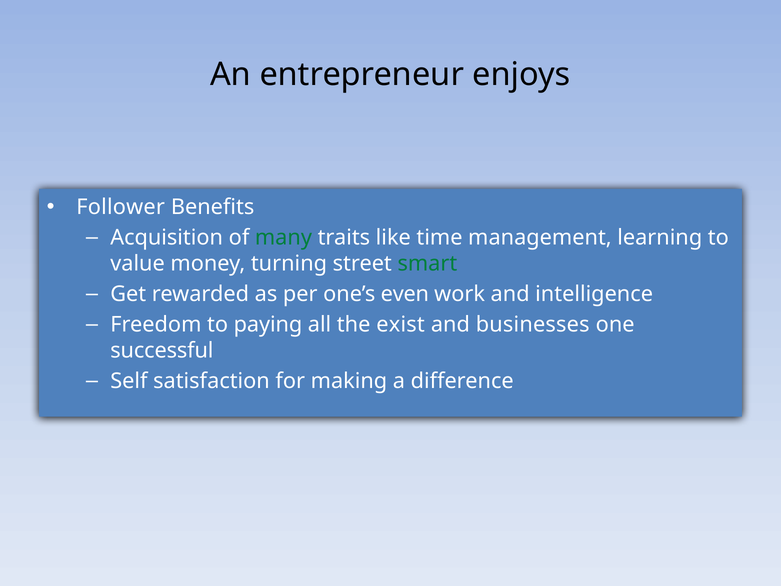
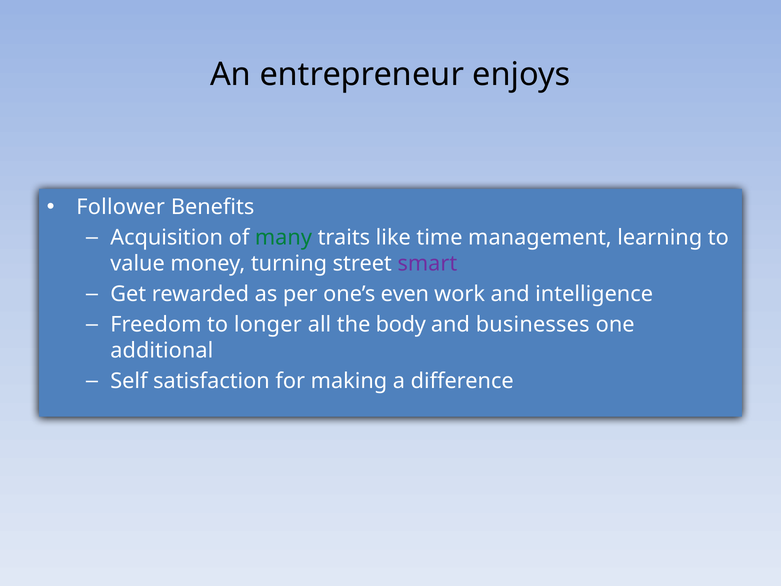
smart colour: green -> purple
paying: paying -> longer
exist: exist -> body
successful: successful -> additional
